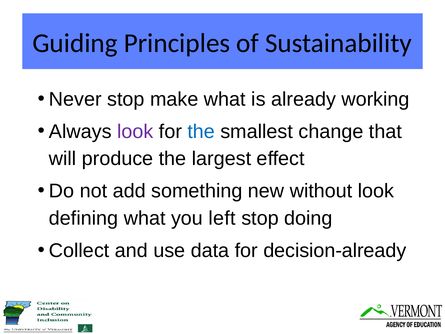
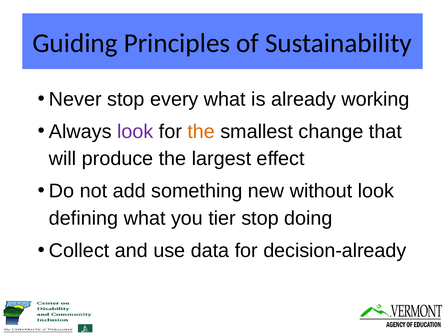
make: make -> every
the at (201, 131) colour: blue -> orange
left: left -> tier
